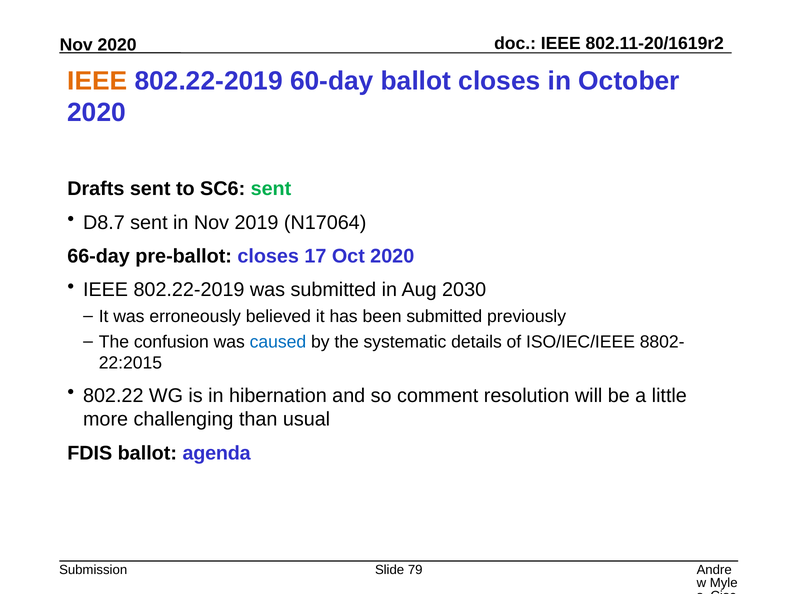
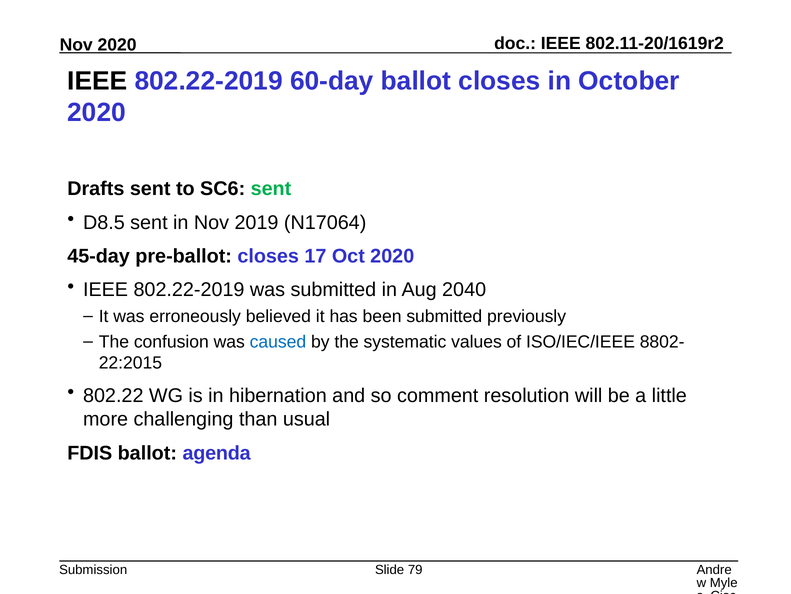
IEEE at (97, 81) colour: orange -> black
D8.7: D8.7 -> D8.5
66-day: 66-day -> 45-day
2030: 2030 -> 2040
details: details -> values
